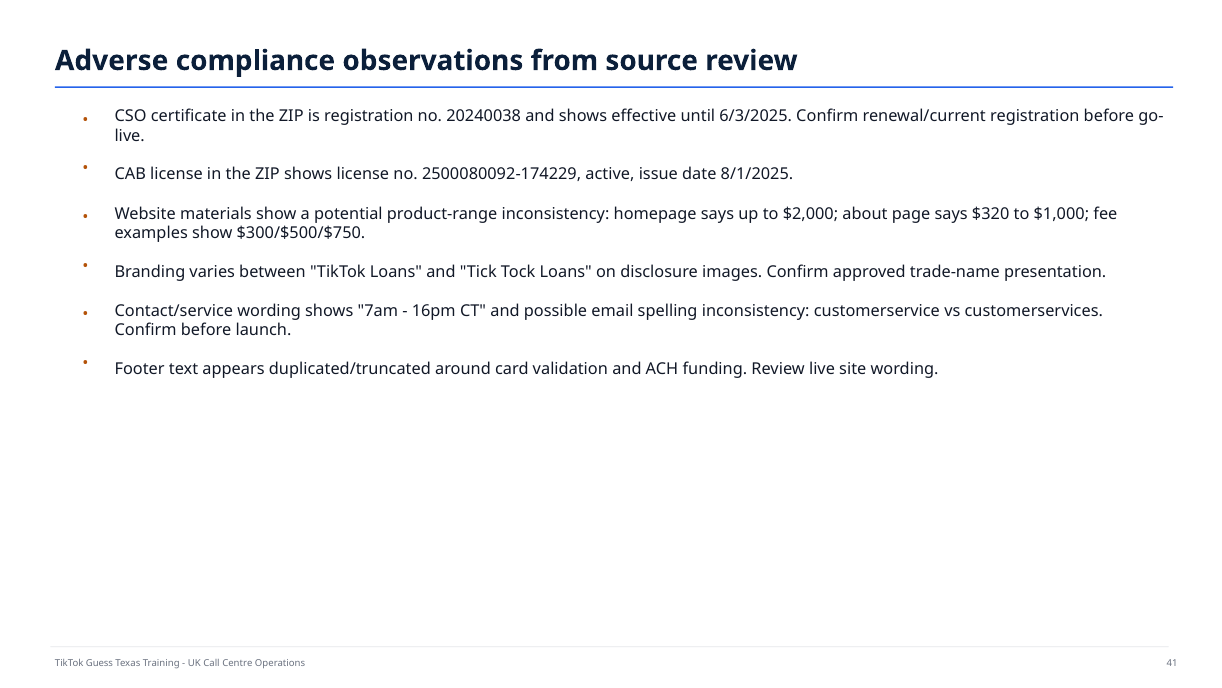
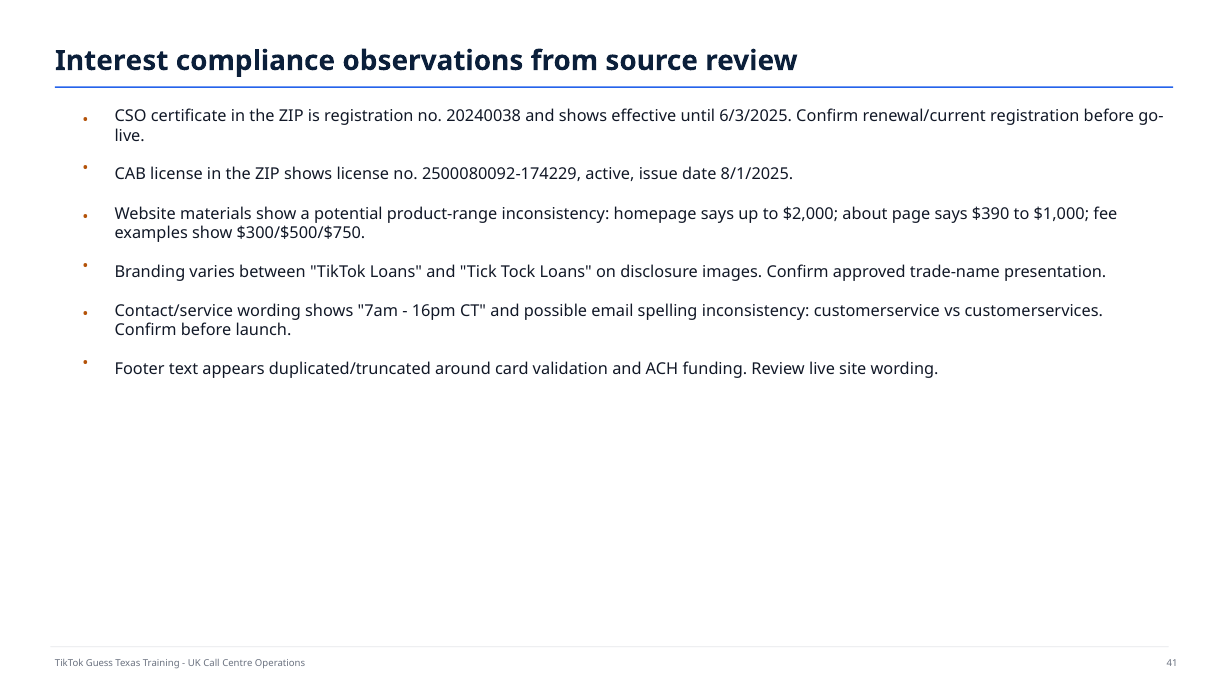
Adverse: Adverse -> Interest
$320: $320 -> $390
